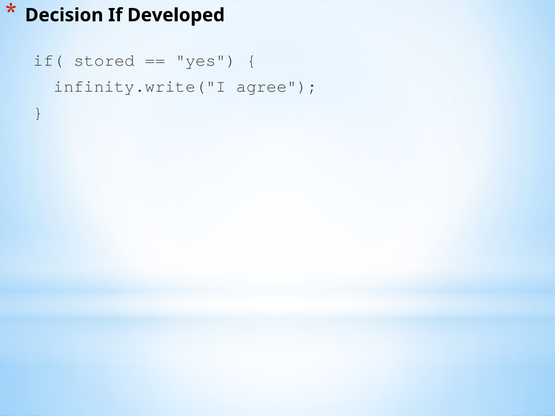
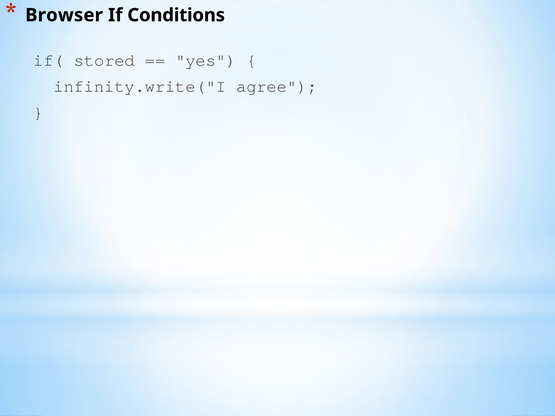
Decision: Decision -> Browser
Developed: Developed -> Conditions
